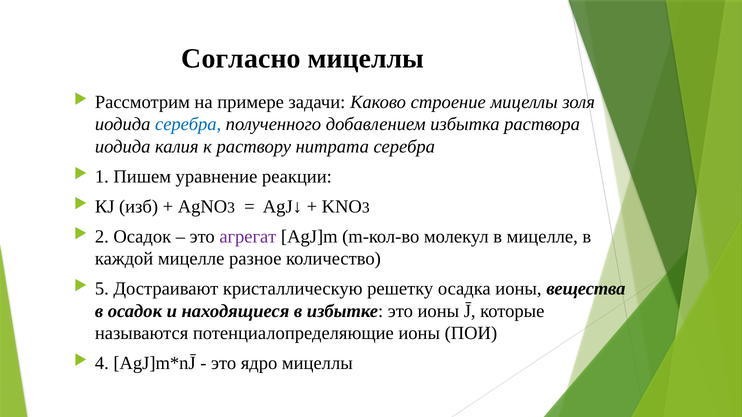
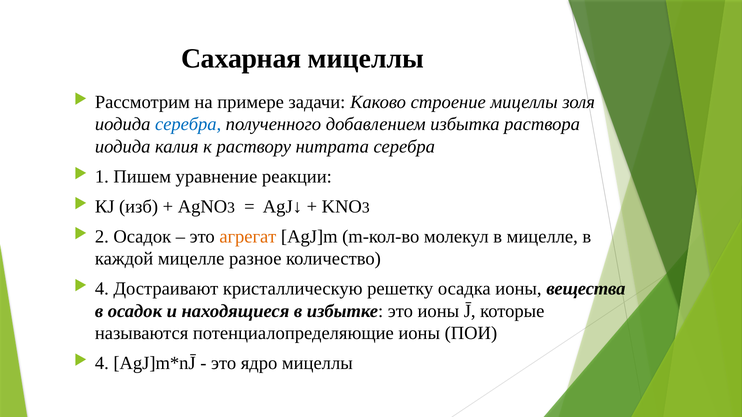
Согласно: Согласно -> Сахарная
агрегат colour: purple -> orange
5 at (102, 289): 5 -> 4
